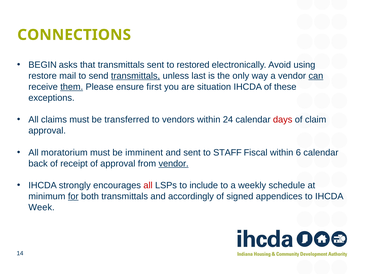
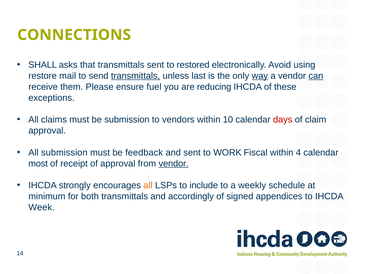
BEGIN: BEGIN -> SHALL
way underline: none -> present
them underline: present -> none
first: first -> fuel
situation: situation -> reducing
be transferred: transferred -> submission
24: 24 -> 10
All moratorium: moratorium -> submission
imminent: imminent -> feedback
STAFF: STAFF -> WORK
6: 6 -> 4
back: back -> most
all at (148, 185) colour: red -> orange
for underline: present -> none
